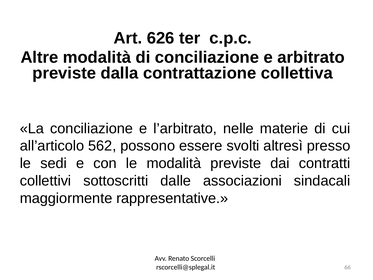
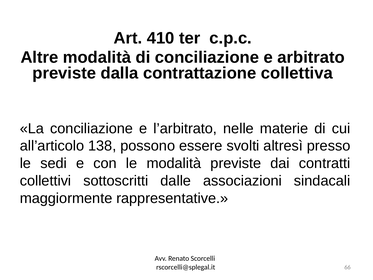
626: 626 -> 410
562: 562 -> 138
